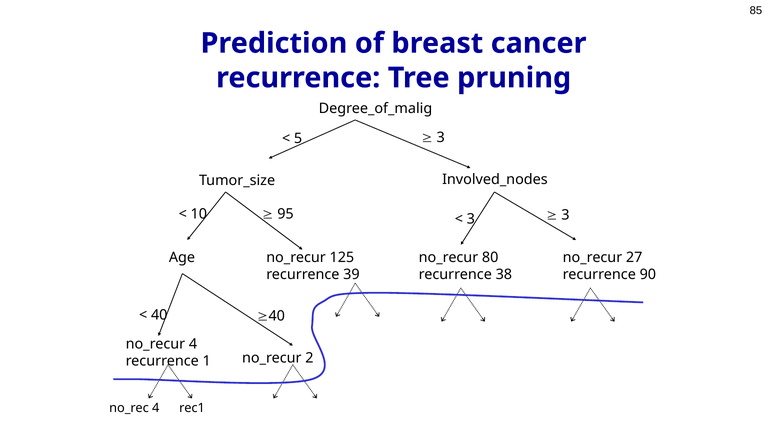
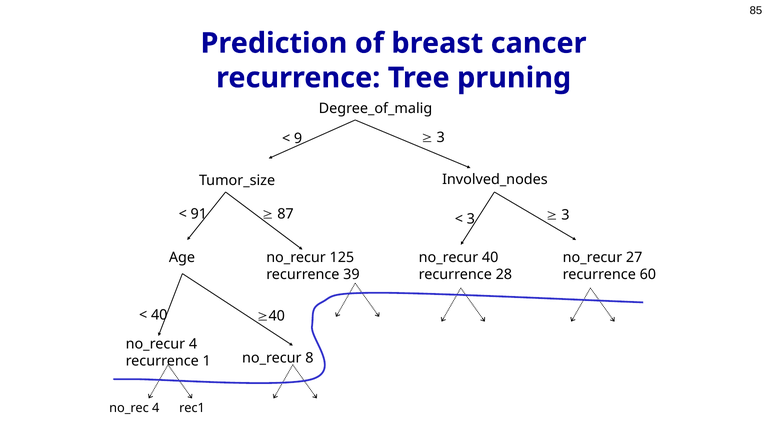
5: 5 -> 9
10: 10 -> 91
95: 95 -> 87
no_recur 80: 80 -> 40
38: 38 -> 28
90: 90 -> 60
2: 2 -> 8
